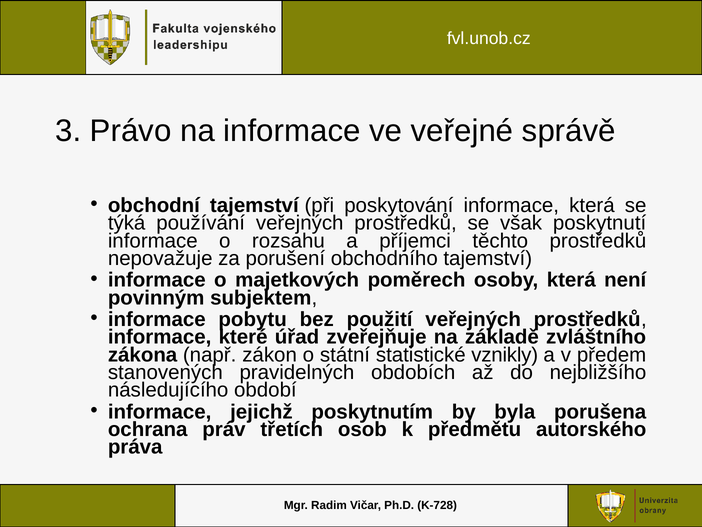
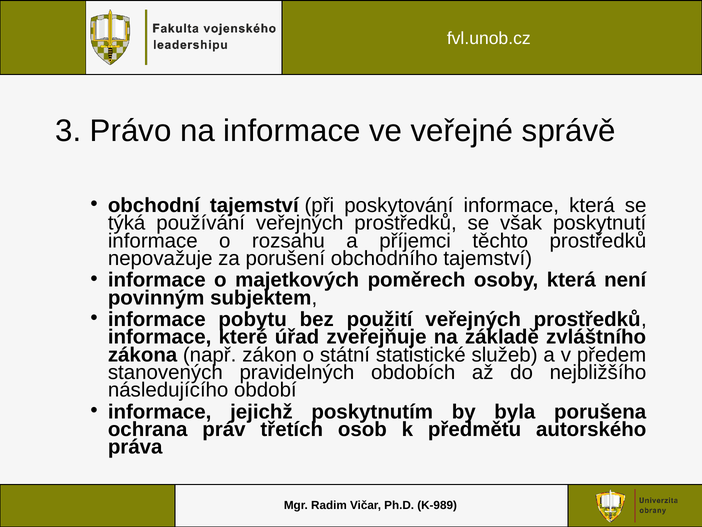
vznikly: vznikly -> služeb
K-728: K-728 -> K-989
